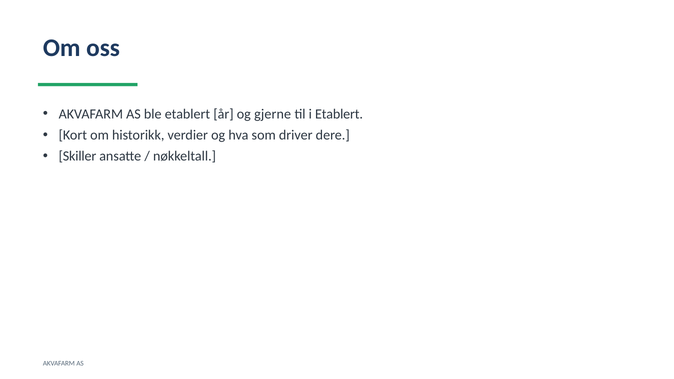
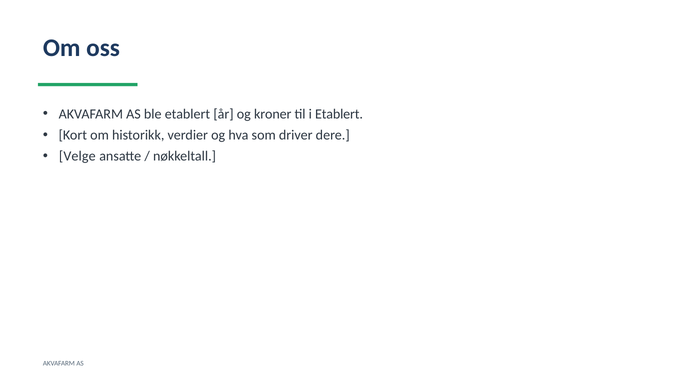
gjerne: gjerne -> kroner
Skiller: Skiller -> Velge
